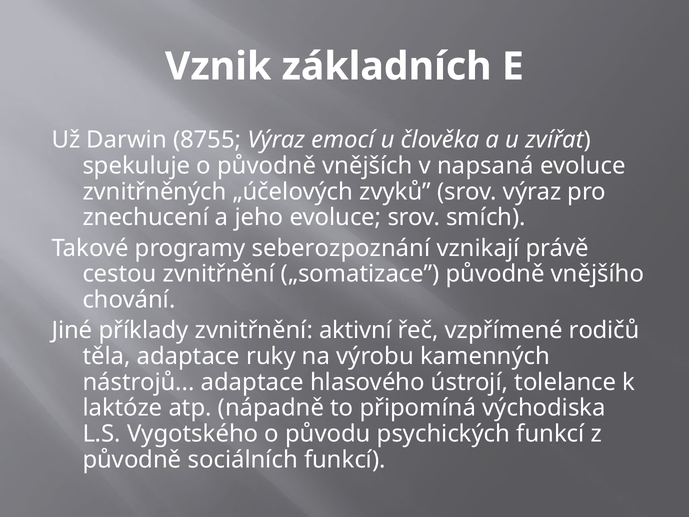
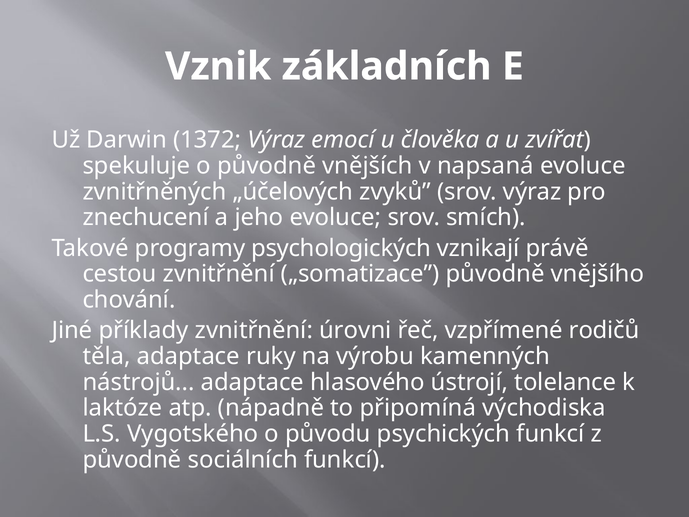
8755: 8755 -> 1372
seberozpoznání: seberozpoznání -> psychologických
aktivní: aktivní -> úrovni
